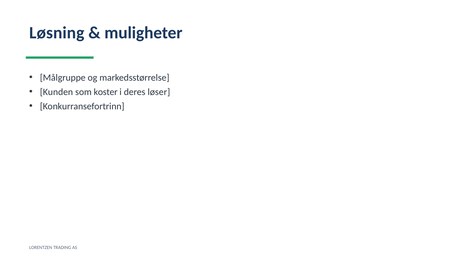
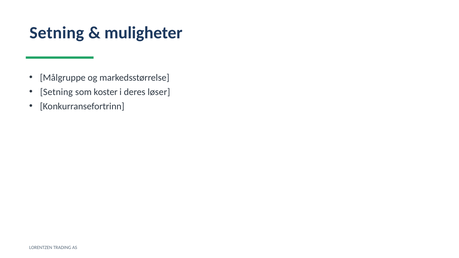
Løsning at (57, 33): Løsning -> Setning
Kunden at (56, 92): Kunden -> Setning
